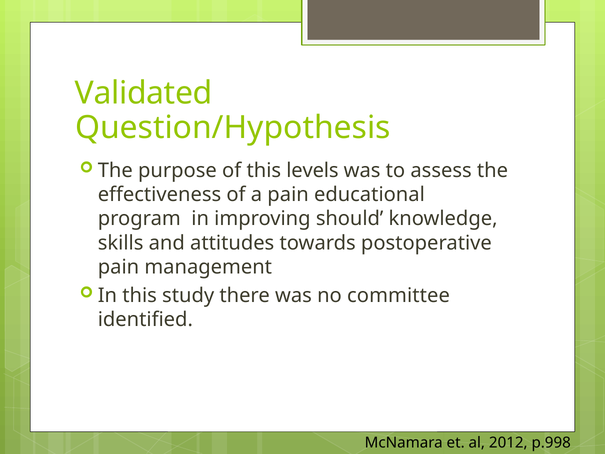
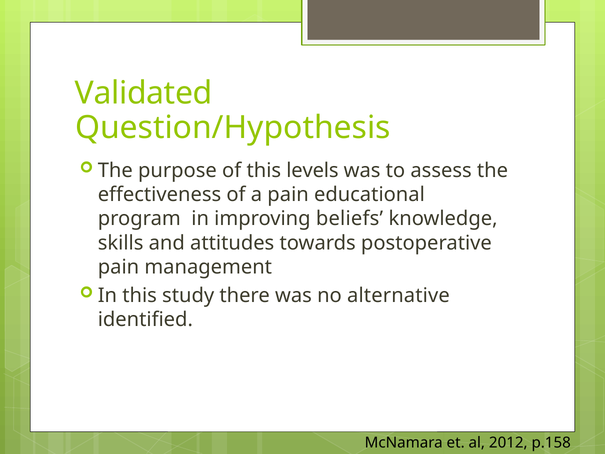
should: should -> beliefs
committee: committee -> alternative
p.998: p.998 -> p.158
